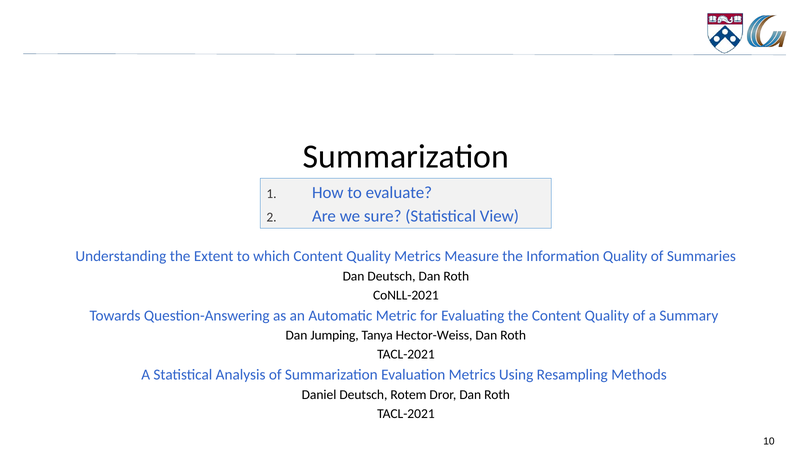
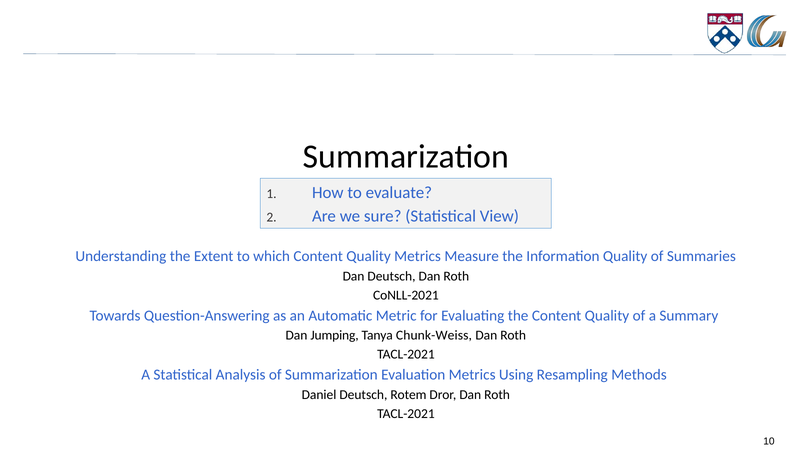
Hector-Weiss: Hector-Weiss -> Chunk-Weiss
